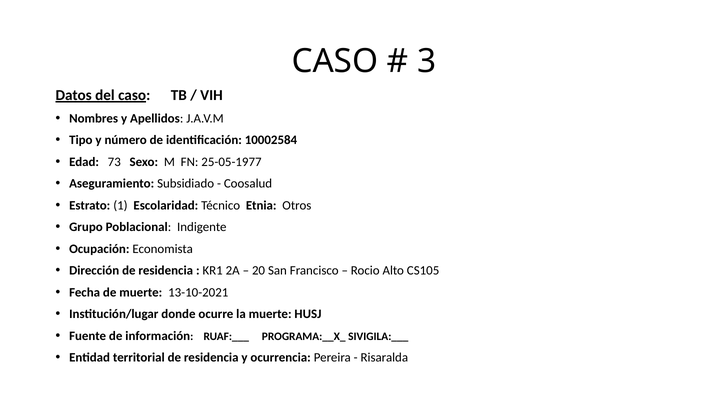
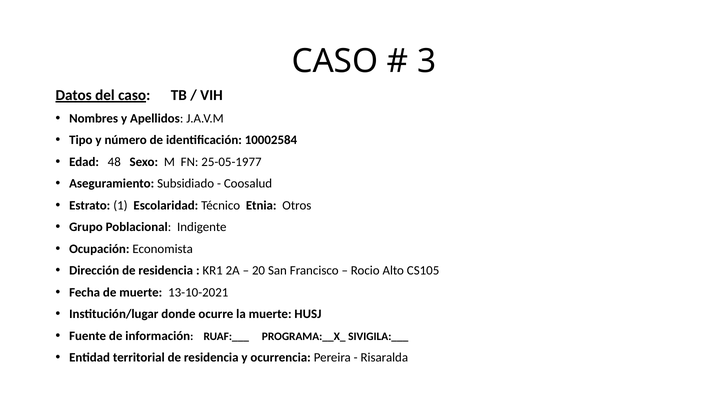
73: 73 -> 48
